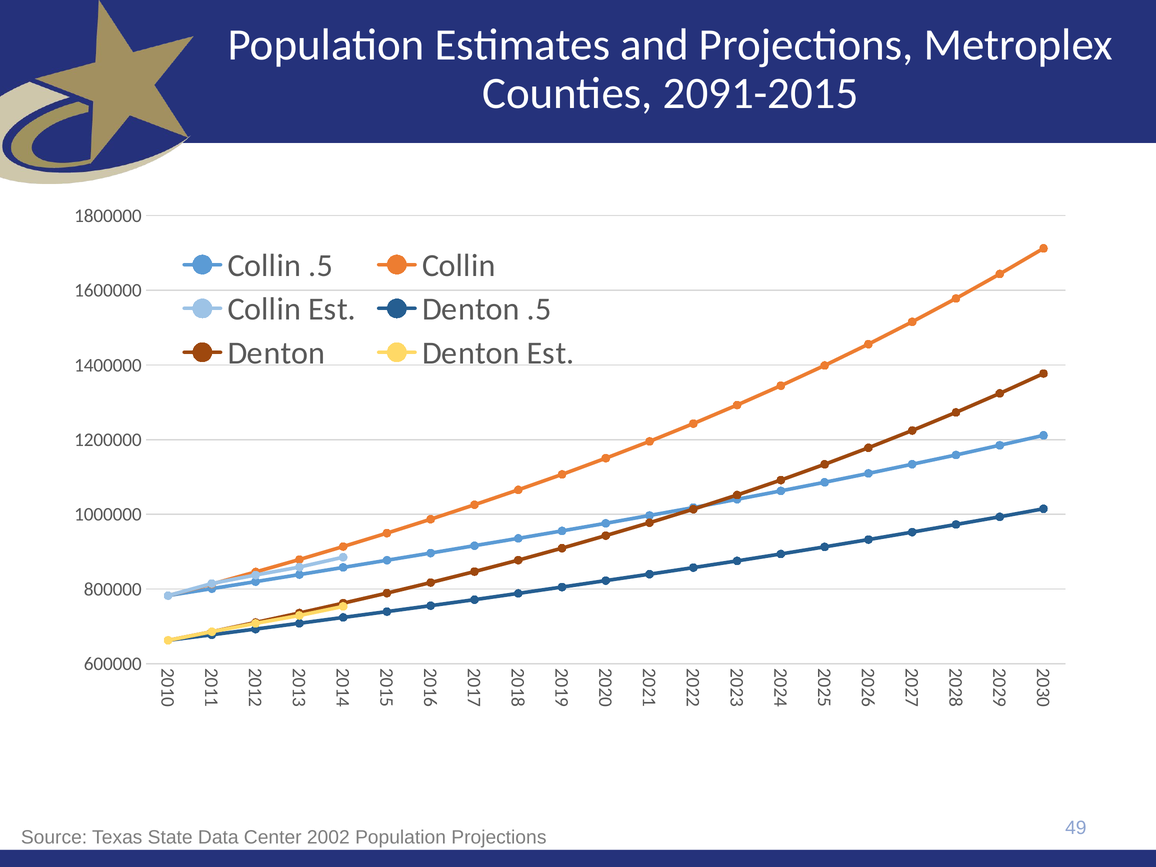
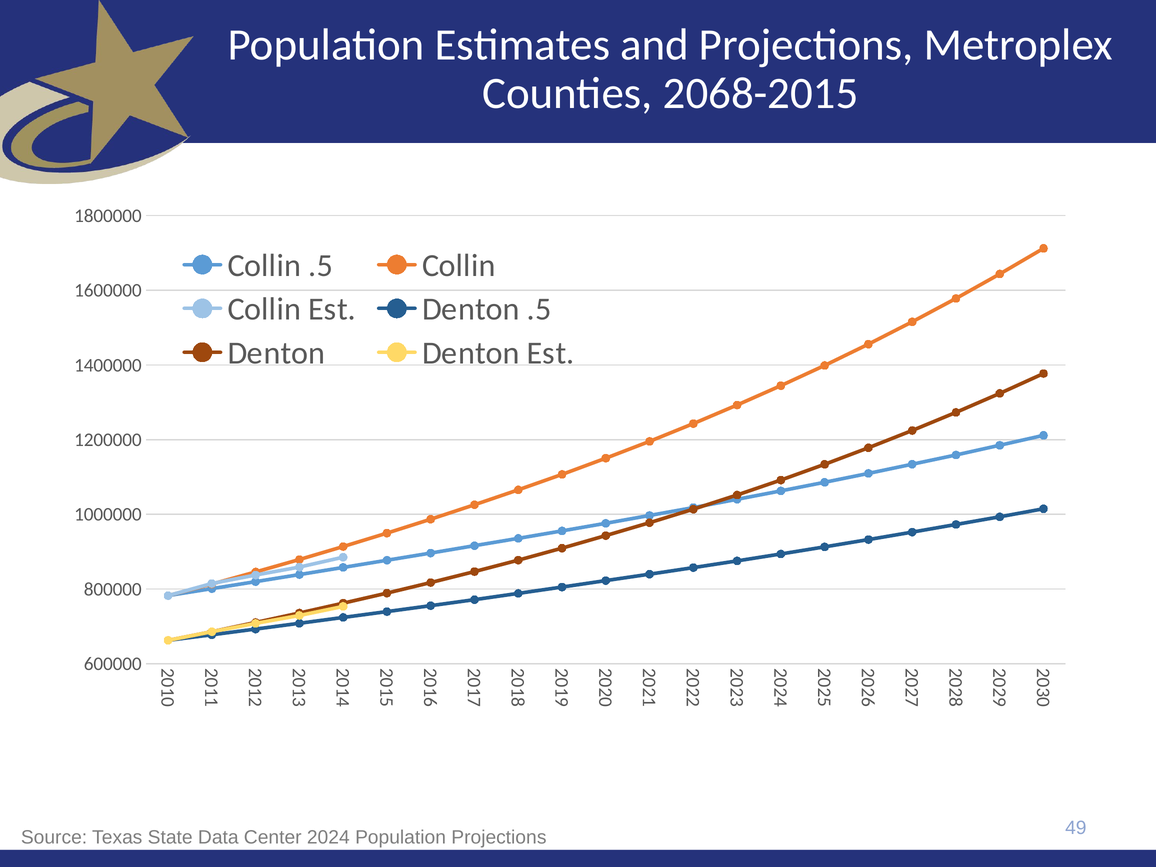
2091-2015: 2091-2015 -> 2068-2015
2002: 2002 -> 2024
